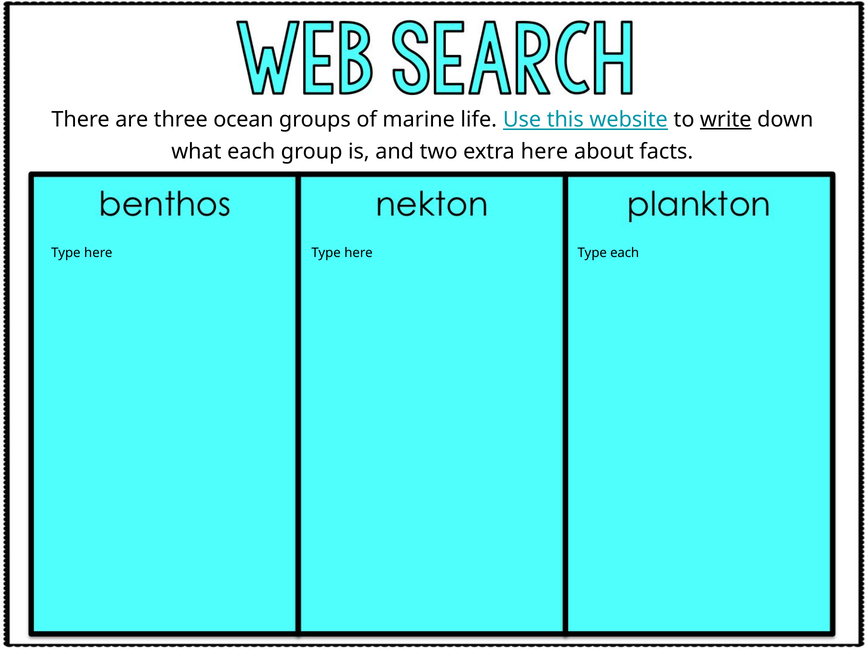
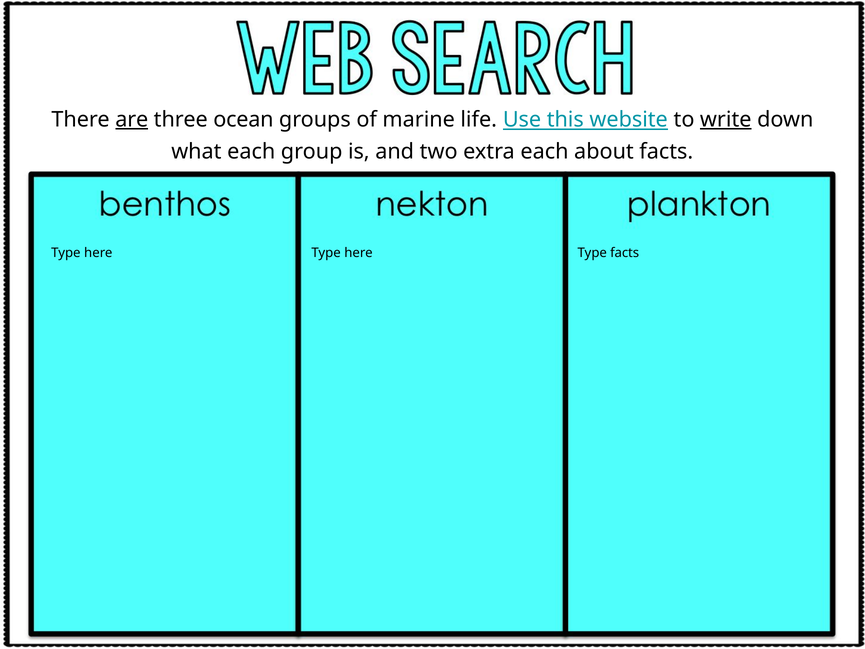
are underline: none -> present
extra here: here -> each
Type each: each -> facts
